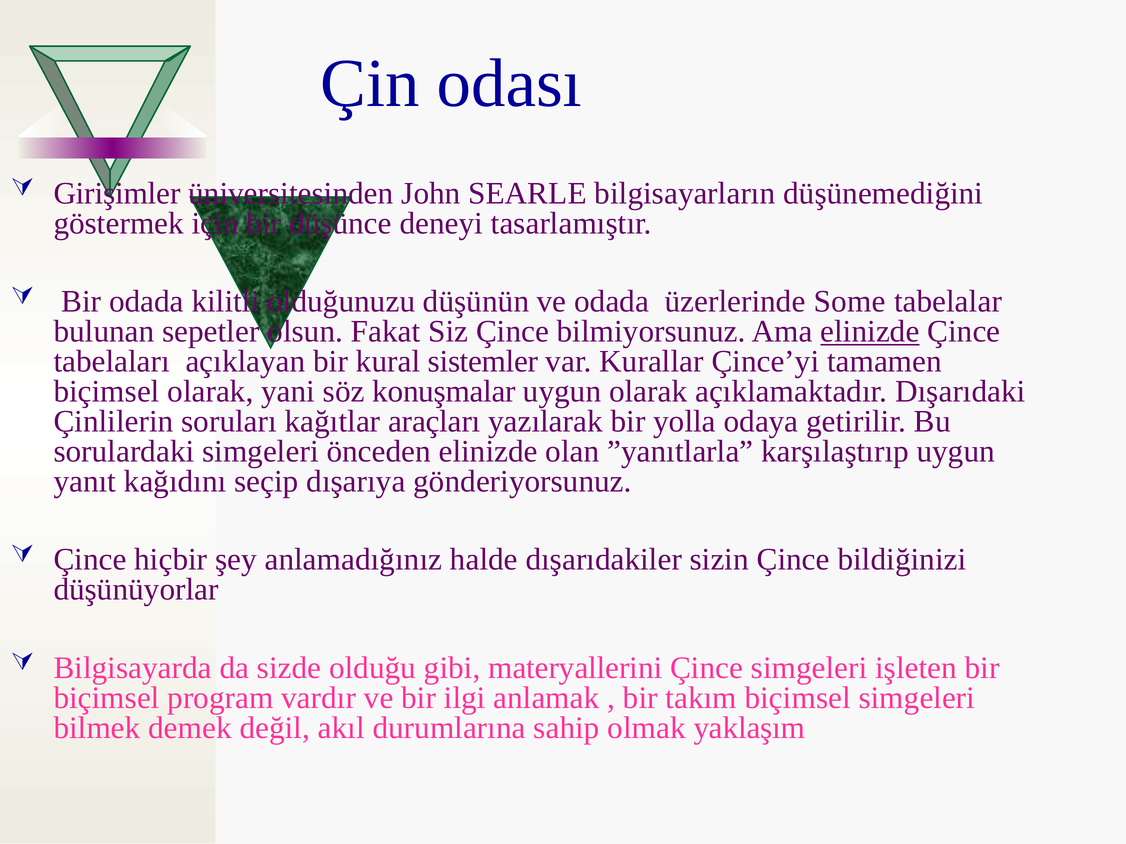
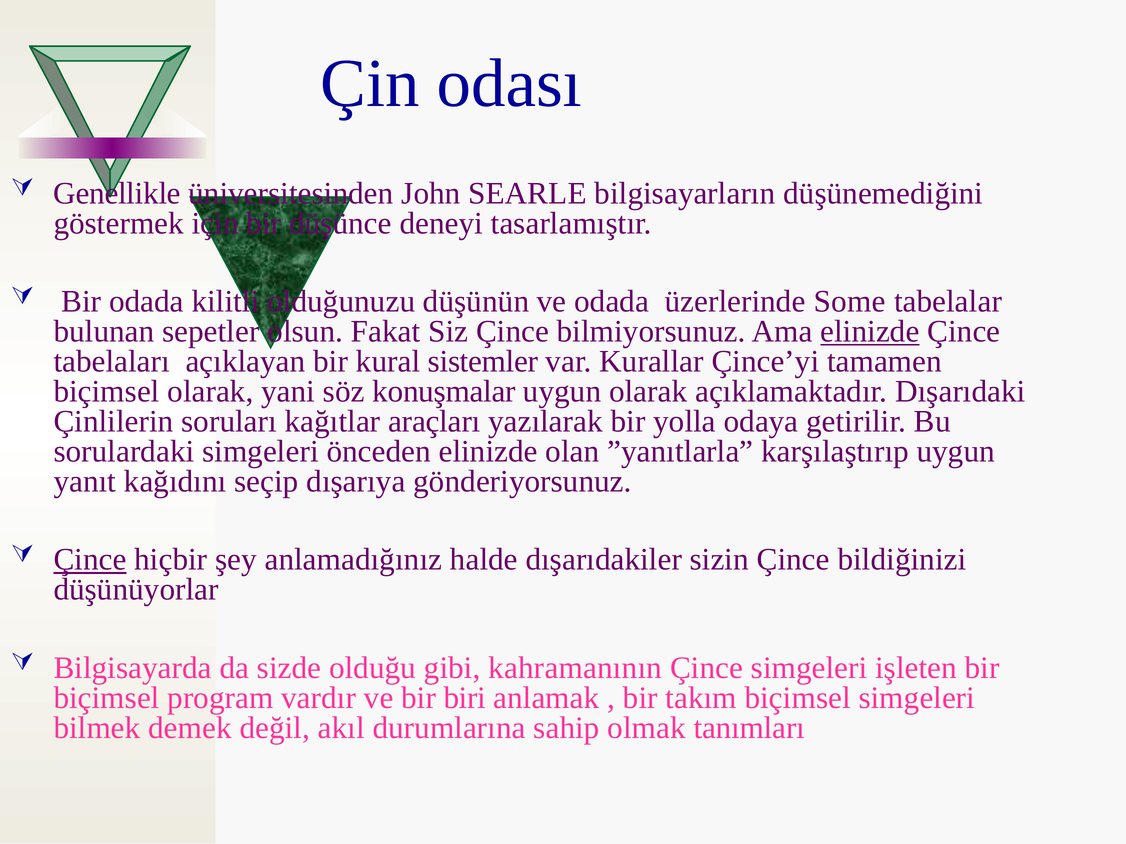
Girişimler: Girişimler -> Genellikle
Çince at (90, 560) underline: none -> present
materyallerini: materyallerini -> kahramanının
ilgi: ilgi -> biri
yaklaşım: yaklaşım -> tanımları
